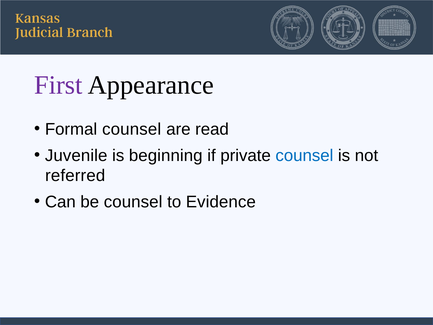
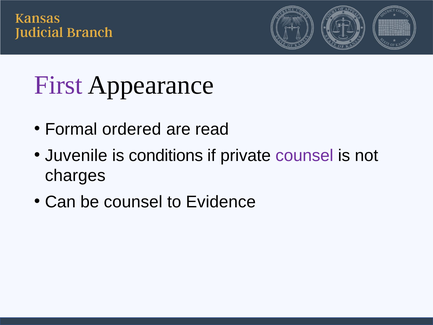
Formal counsel: counsel -> ordered
beginning: beginning -> conditions
counsel at (304, 155) colour: blue -> purple
referred: referred -> charges
